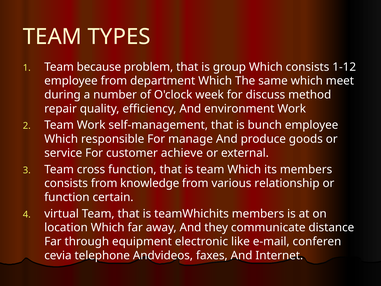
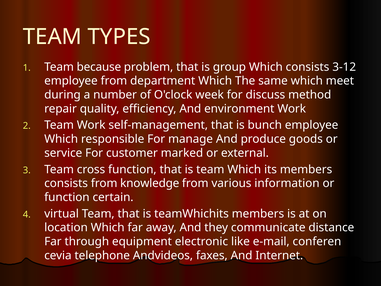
1-12: 1-12 -> 3-12
achieve: achieve -> marked
relationship: relationship -> information
